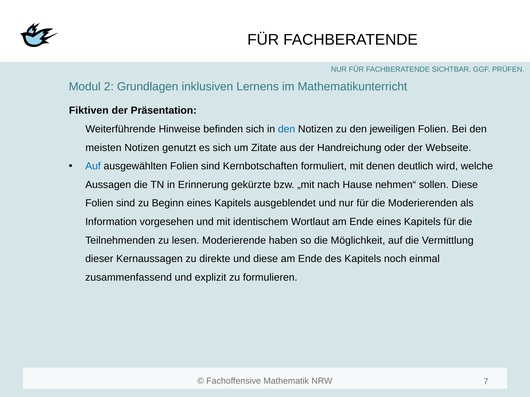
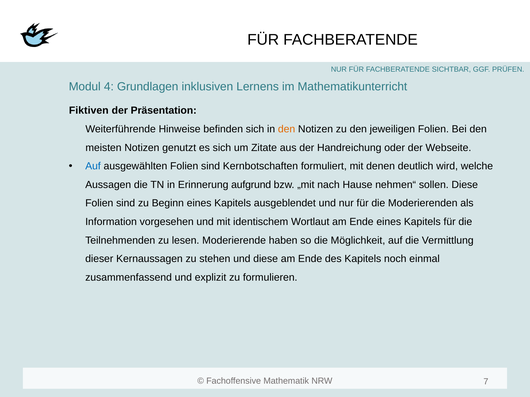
2: 2 -> 4
den at (287, 129) colour: blue -> orange
gekürzte: gekürzte -> aufgrund
direkte: direkte -> stehen
